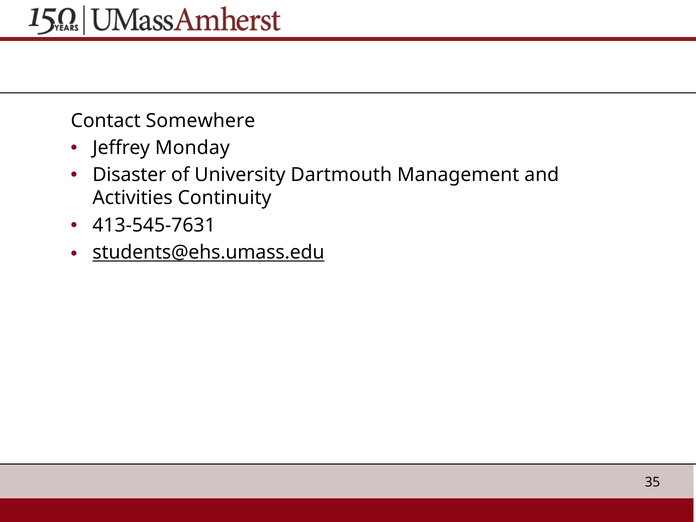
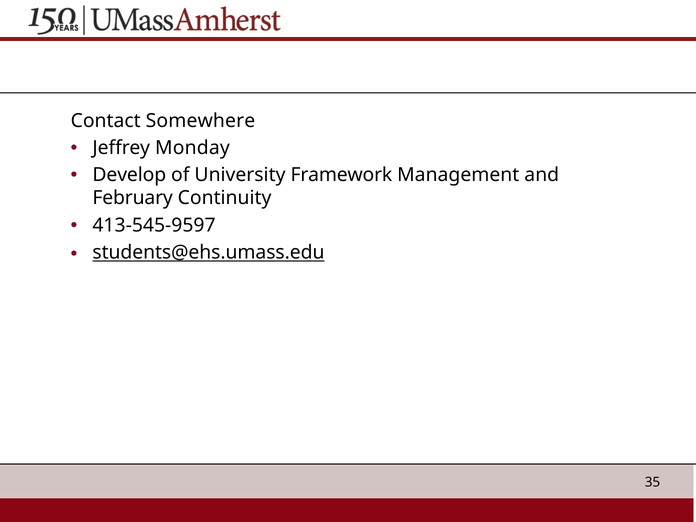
Disaster: Disaster -> Develop
Dartmouth: Dartmouth -> Framework
Activities: Activities -> February
413-545-7631: 413-545-7631 -> 413-545-9597
